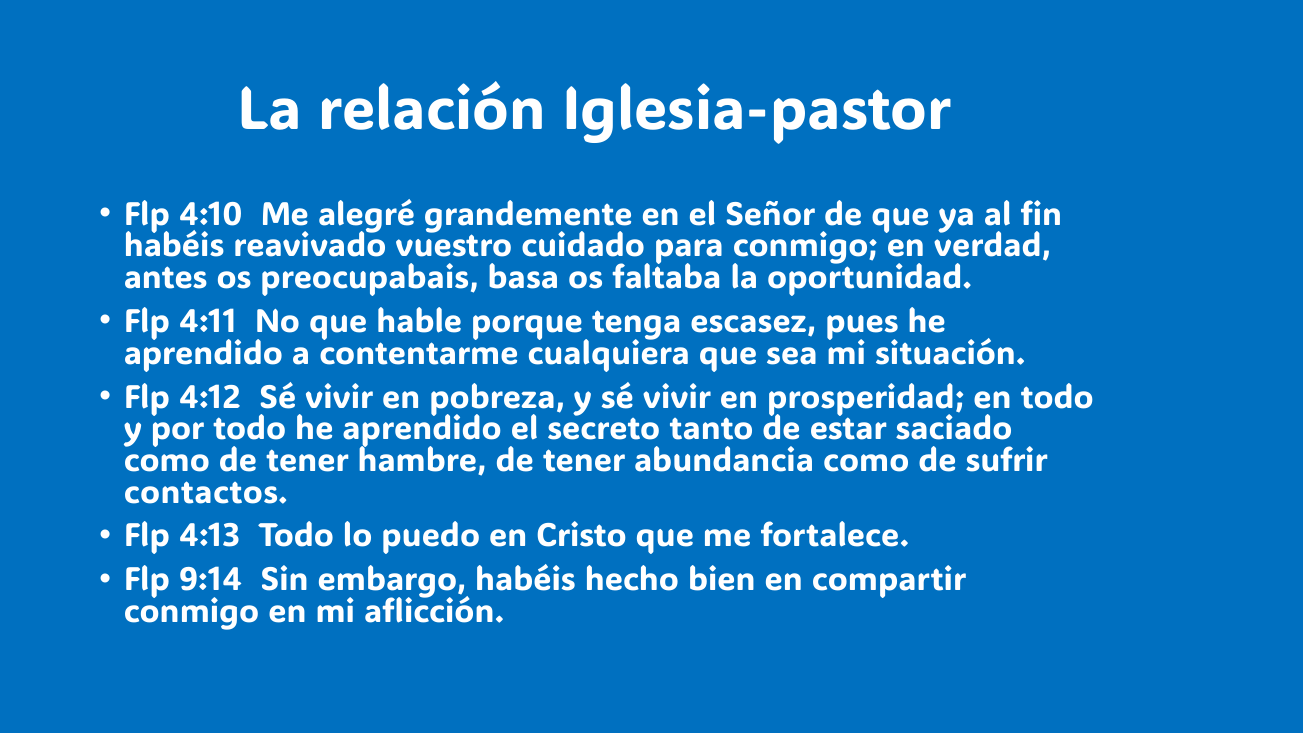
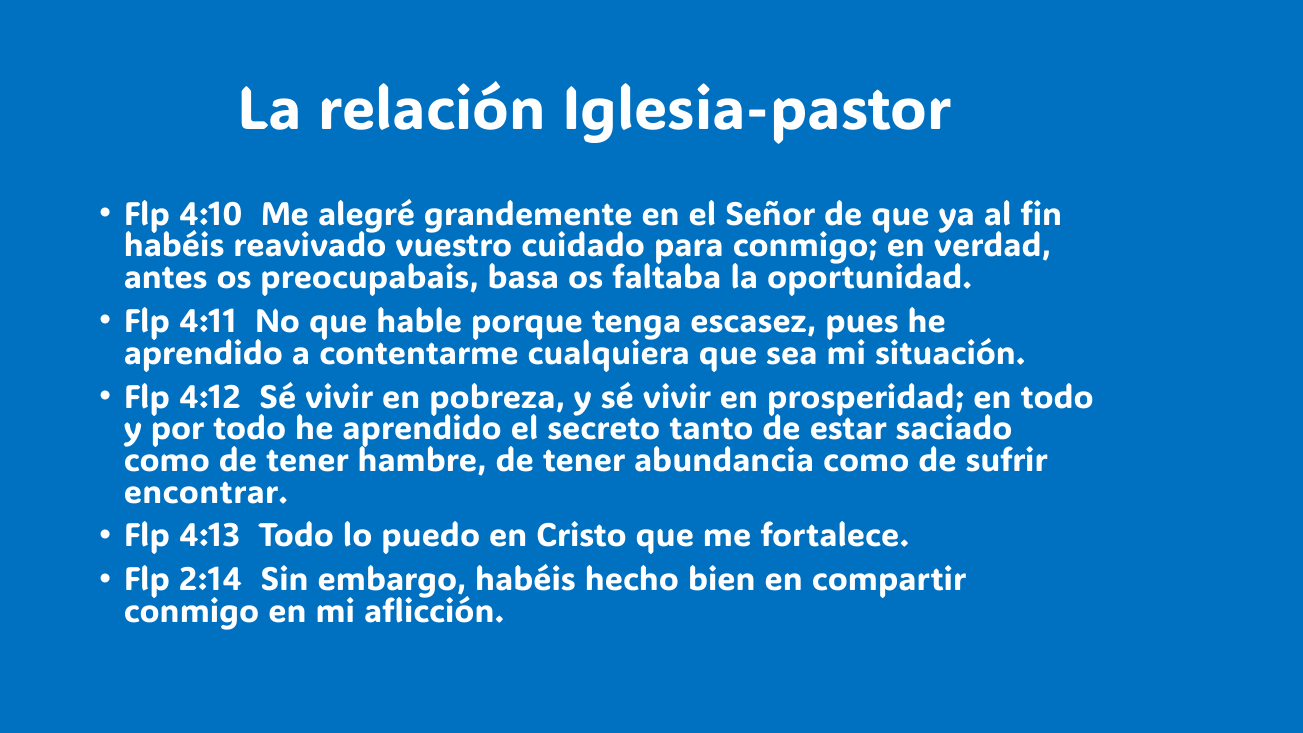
contactos: contactos -> encontrar
9:14: 9:14 -> 2:14
